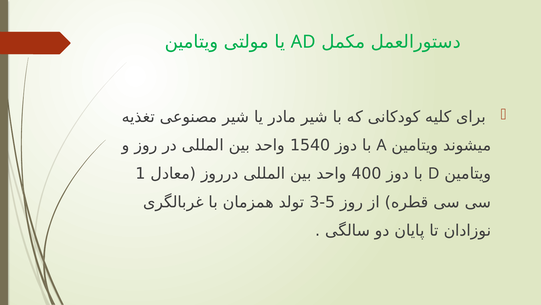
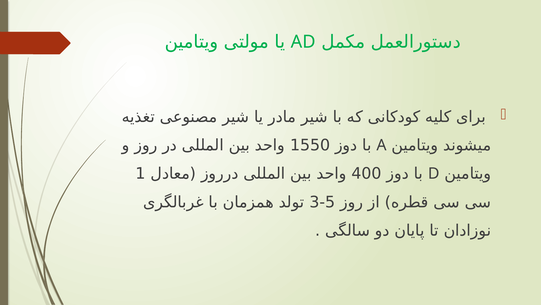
1540: 1540 -> 1550
